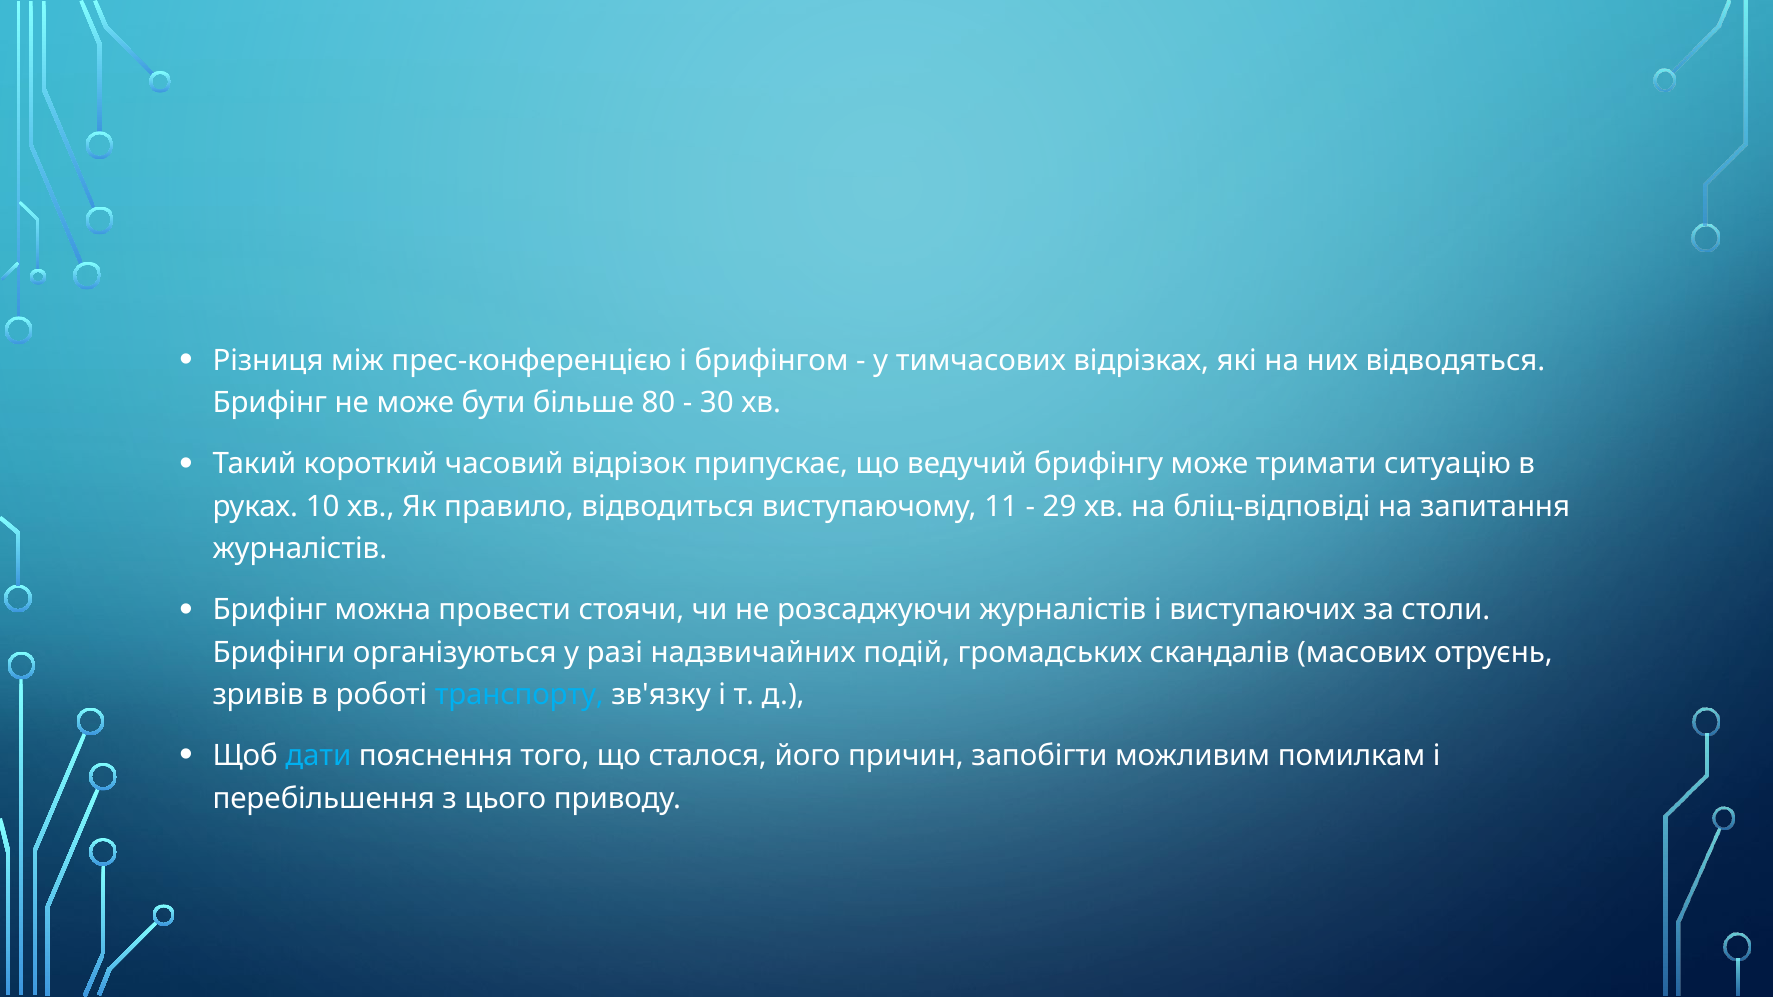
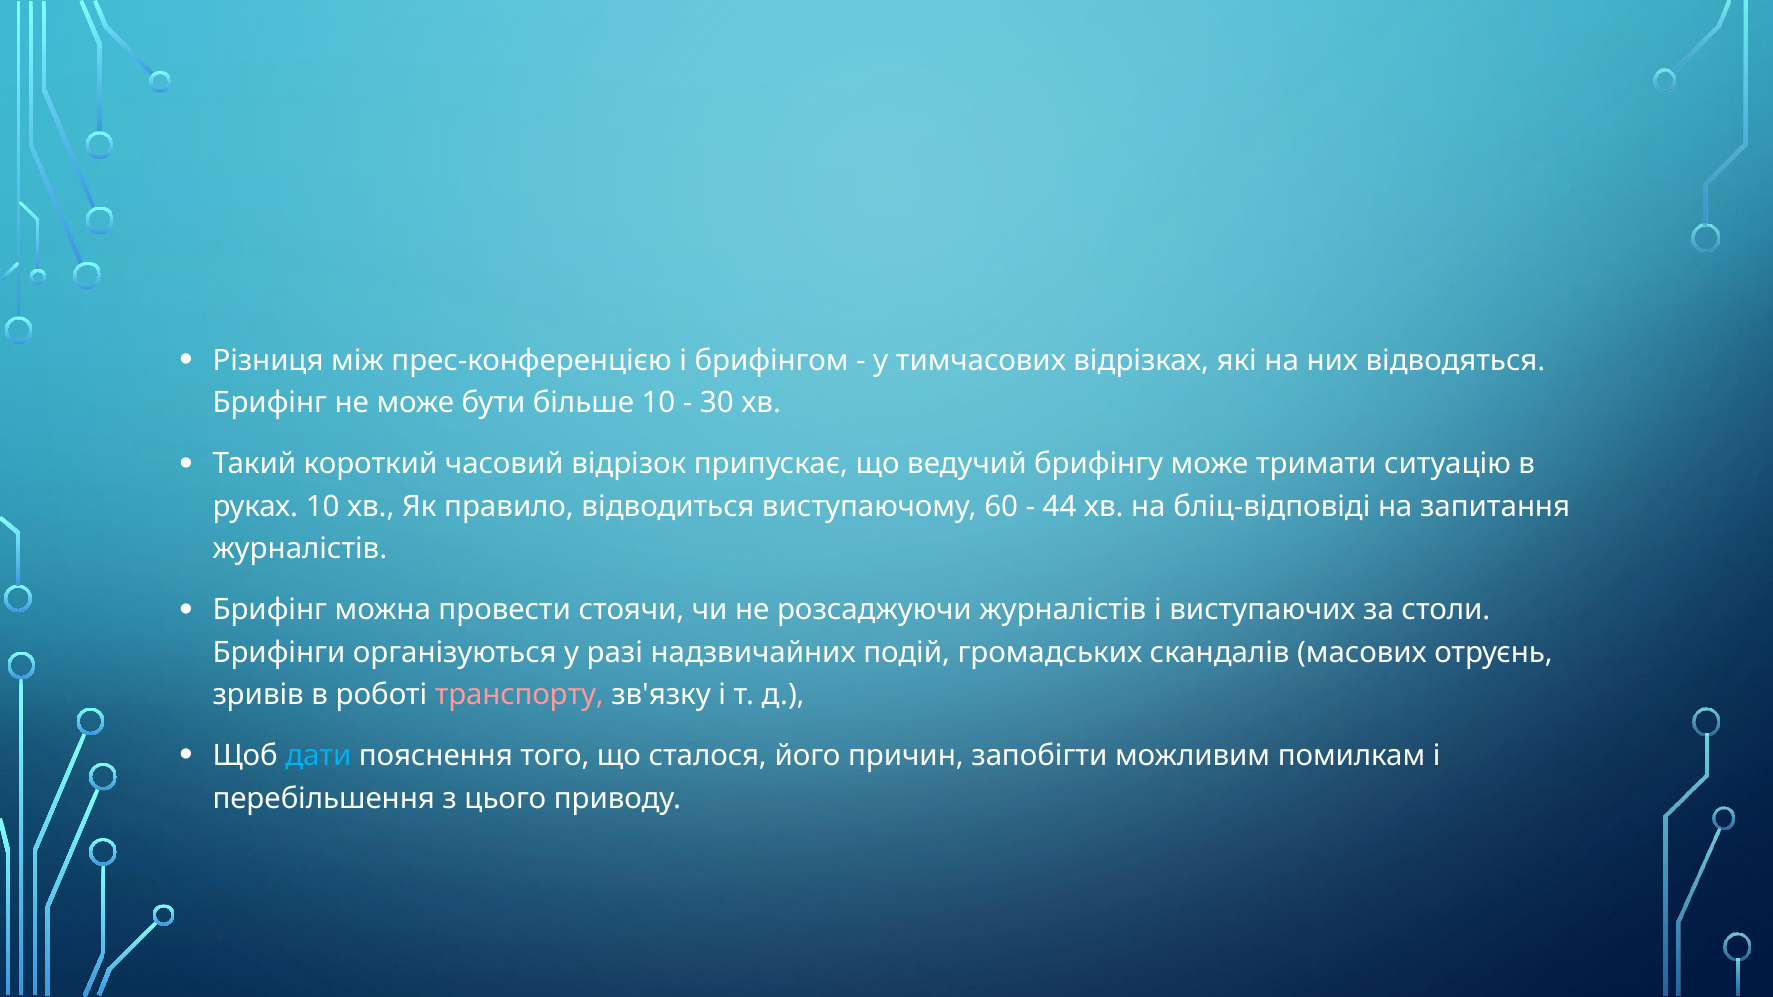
більше 80: 80 -> 10
11: 11 -> 60
29: 29 -> 44
транспорту colour: light blue -> pink
